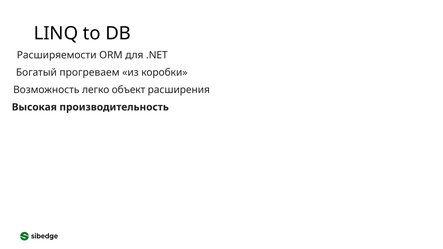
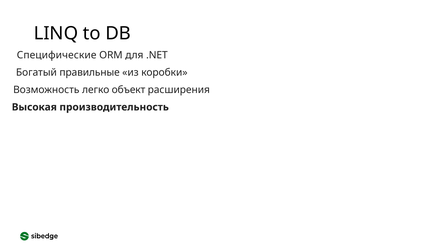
Расширяемости: Расширяемости -> Специфические
прогреваем: прогреваем -> правильные
